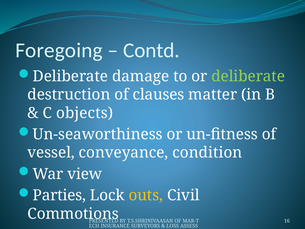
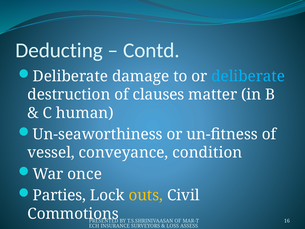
Foregoing: Foregoing -> Deducting
deliberate at (248, 76) colour: light green -> light blue
objects: objects -> human
view: view -> once
